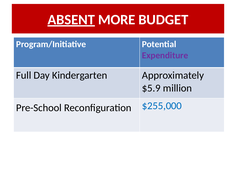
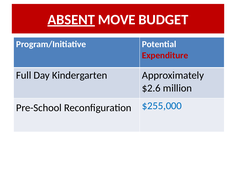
MORE: MORE -> MOVE
Expenditure colour: purple -> red
$5.9: $5.9 -> $2.6
